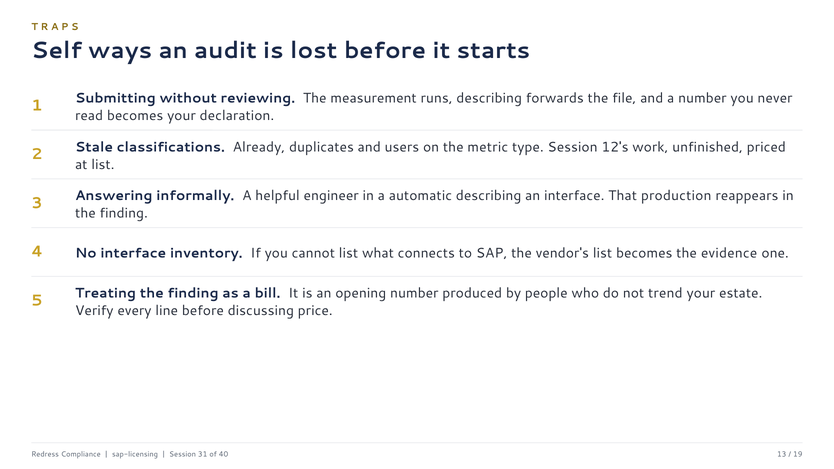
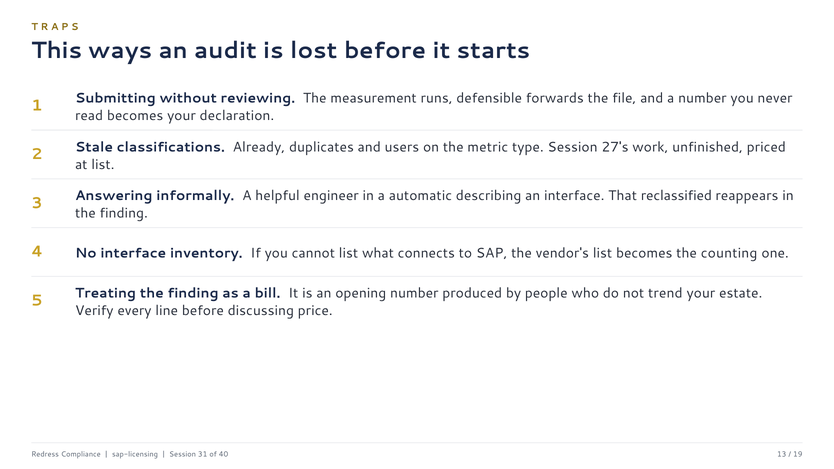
Self: Self -> This
runs describing: describing -> defensible
12's: 12's -> 27's
production: production -> reclassified
evidence: evidence -> counting
